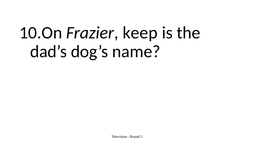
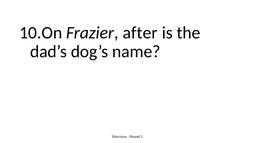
keep: keep -> after
